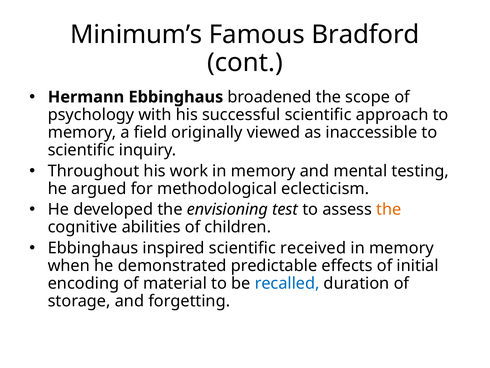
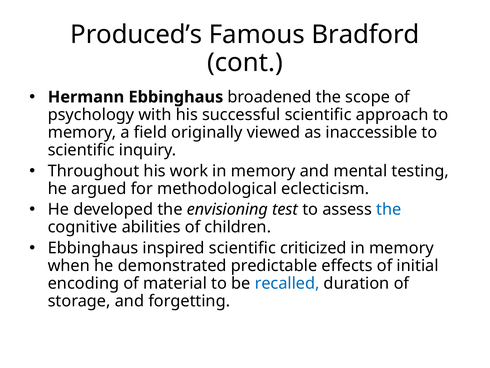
Minimum’s: Minimum’s -> Produced’s
the at (389, 209) colour: orange -> blue
received: received -> criticized
